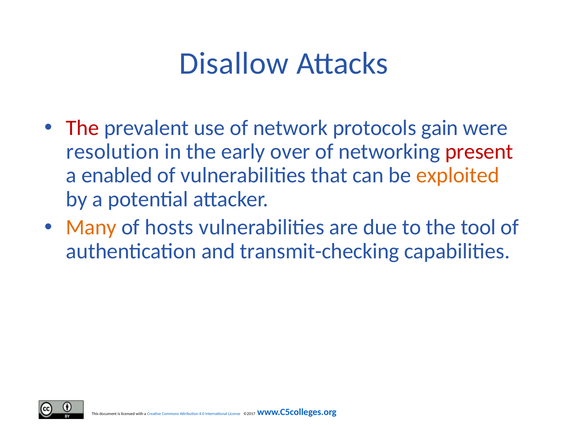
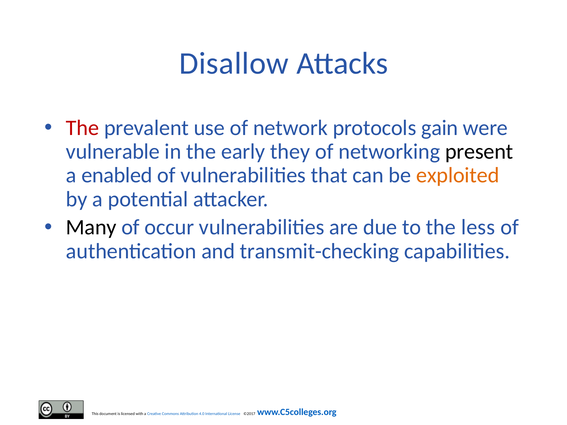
resolution: resolution -> vulnerable
over: over -> they
present colour: red -> black
Many colour: orange -> black
hosts: hosts -> occur
tool: tool -> less
